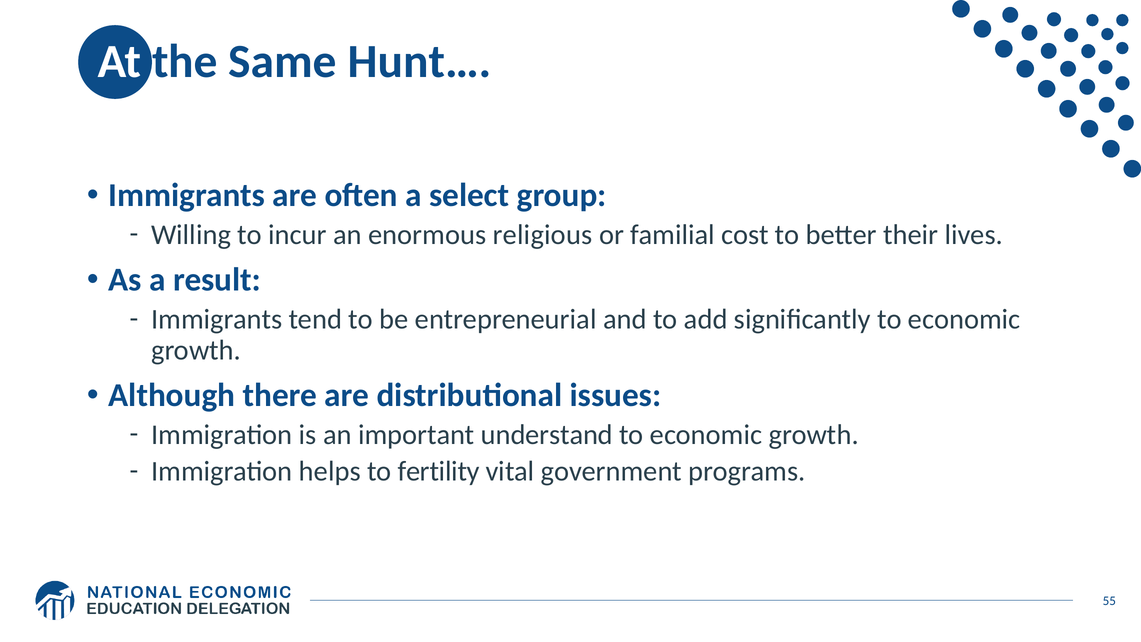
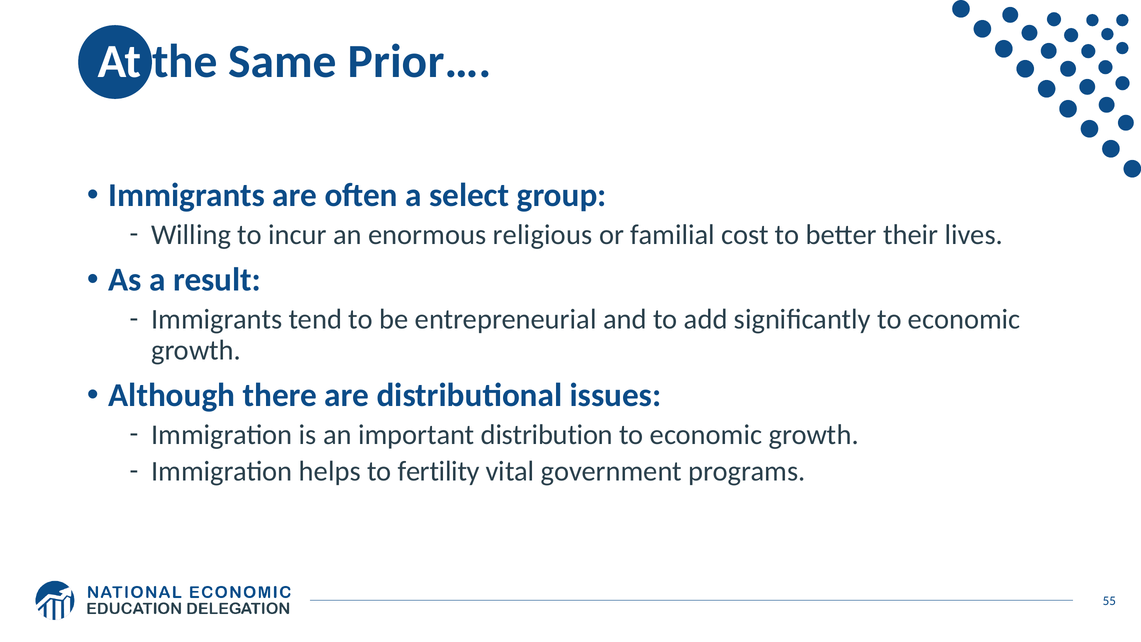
Hunt…: Hunt… -> Prior…
understand: understand -> distribution
